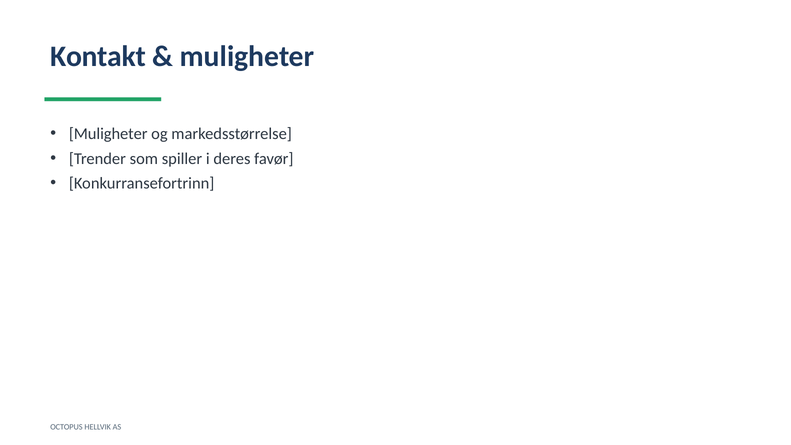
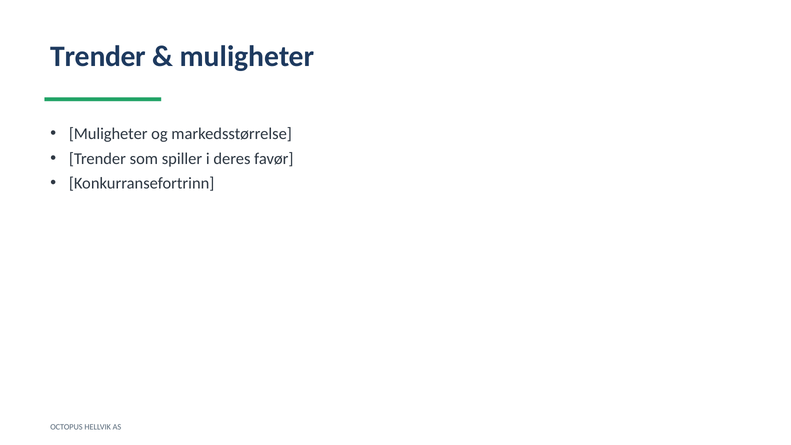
Kontakt at (98, 56): Kontakt -> Trender
